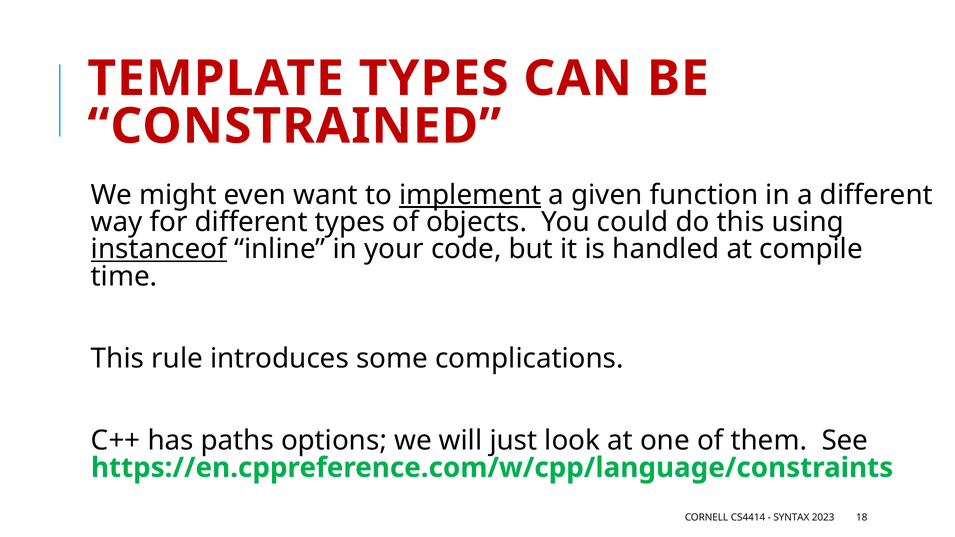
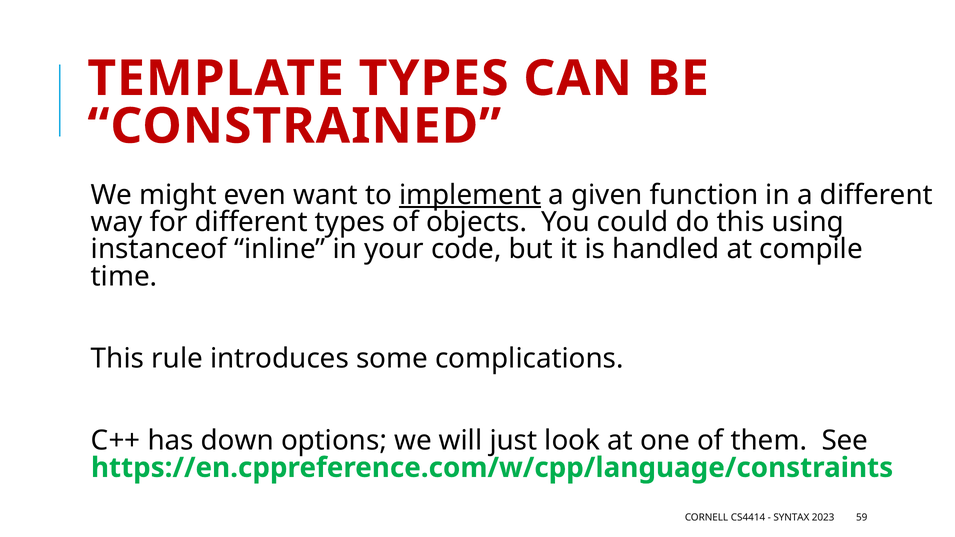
instanceof underline: present -> none
paths: paths -> down
18: 18 -> 59
